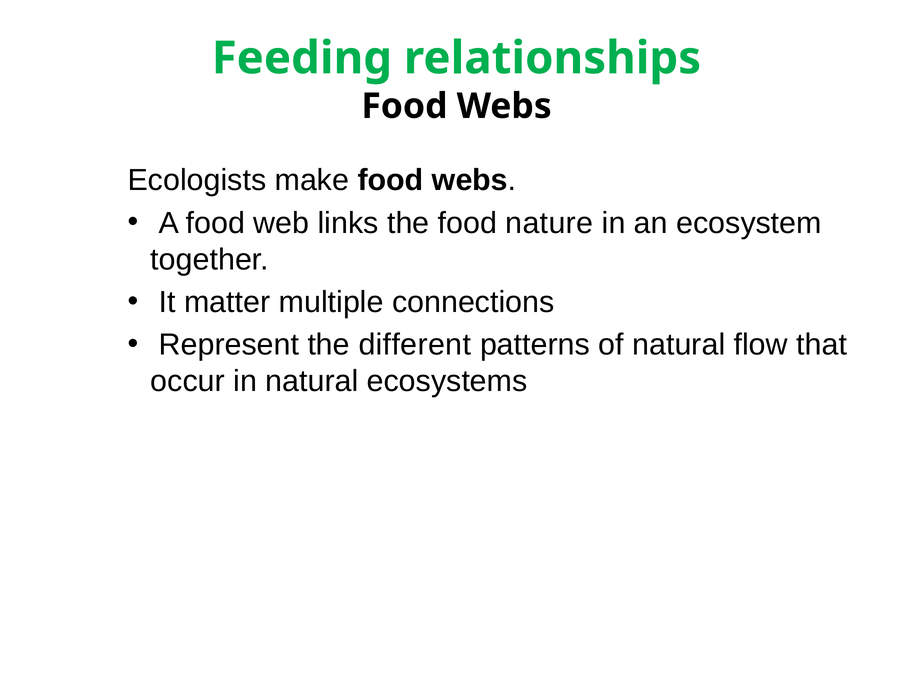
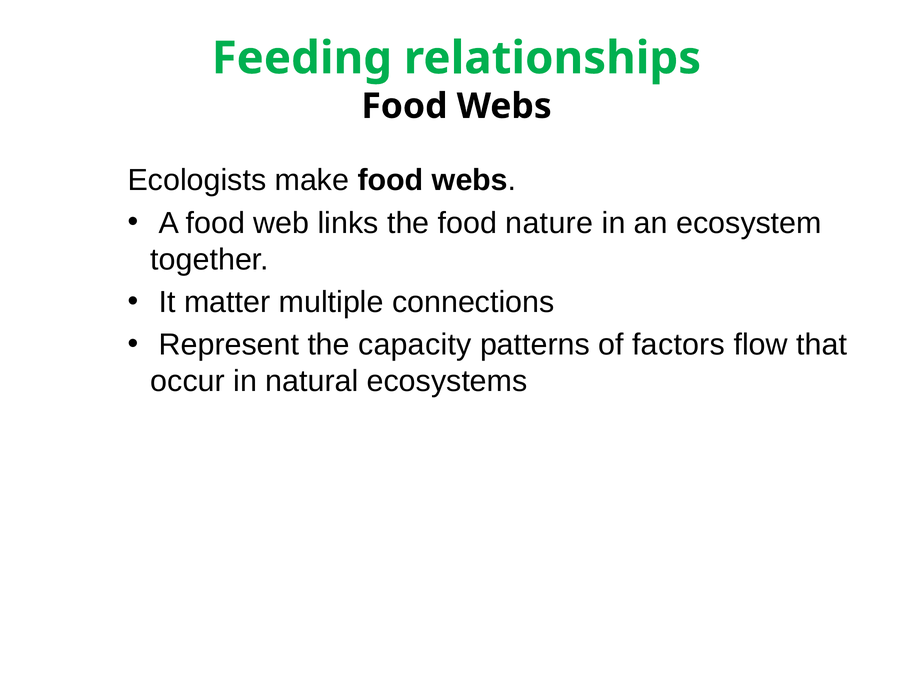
different: different -> capacity
of natural: natural -> factors
